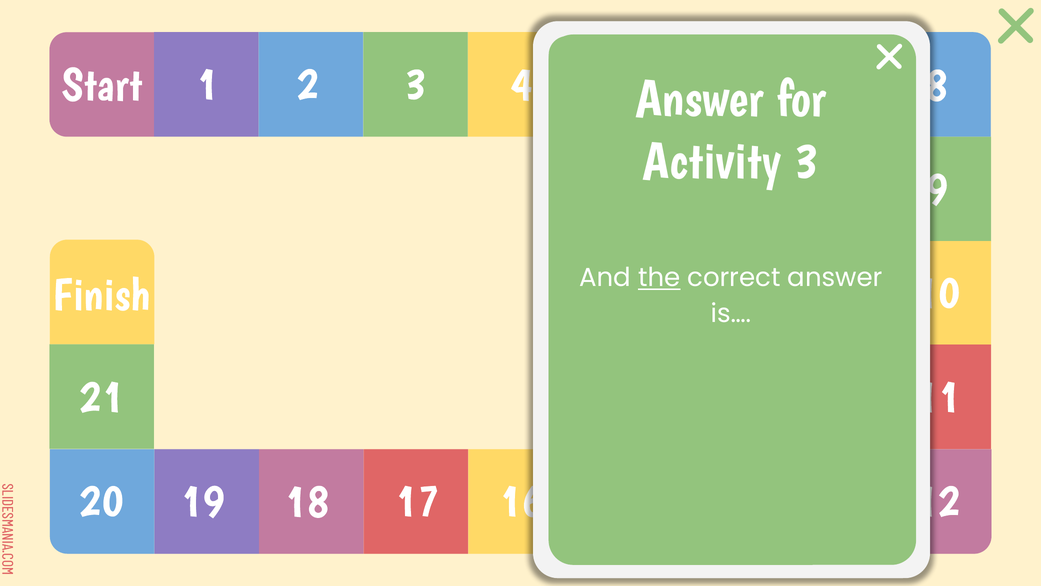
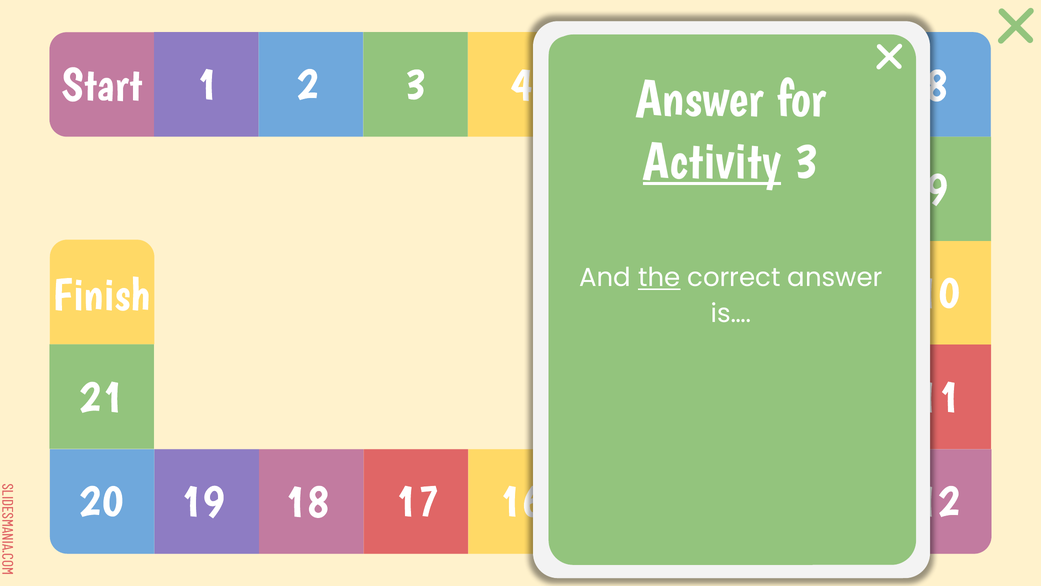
Activity underline: none -> present
